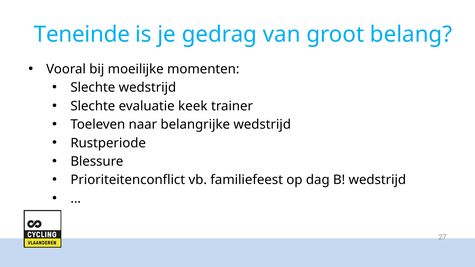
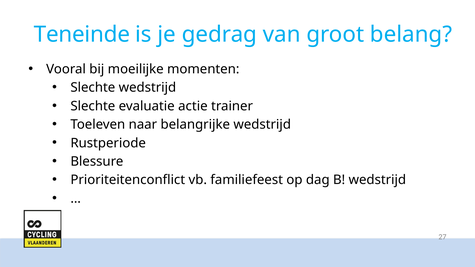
keek: keek -> actie
